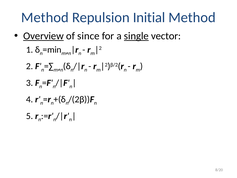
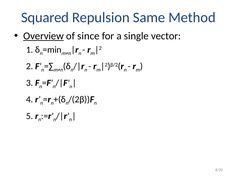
Method at (45, 17): Method -> Squared
Initial: Initial -> Same
single underline: present -> none
